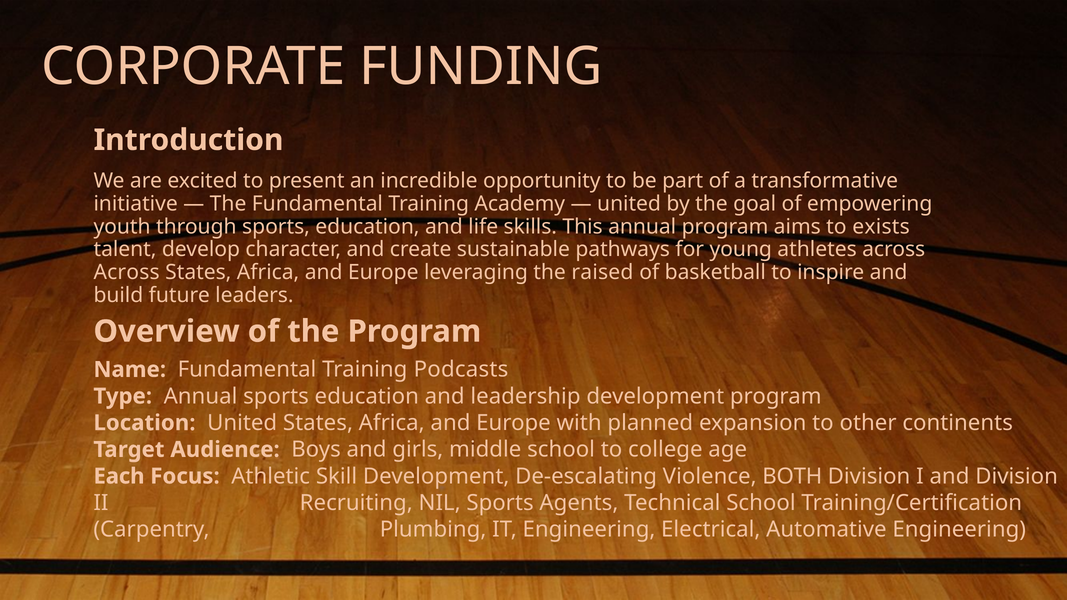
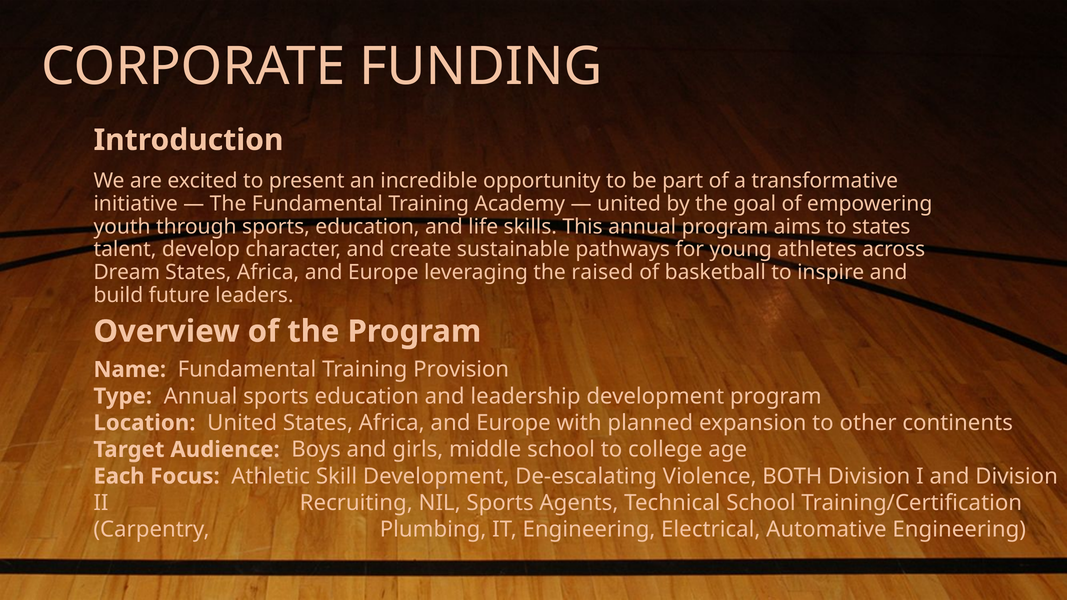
to exists: exists -> states
Across at (127, 272): Across -> Dream
Podcasts: Podcasts -> Provision
